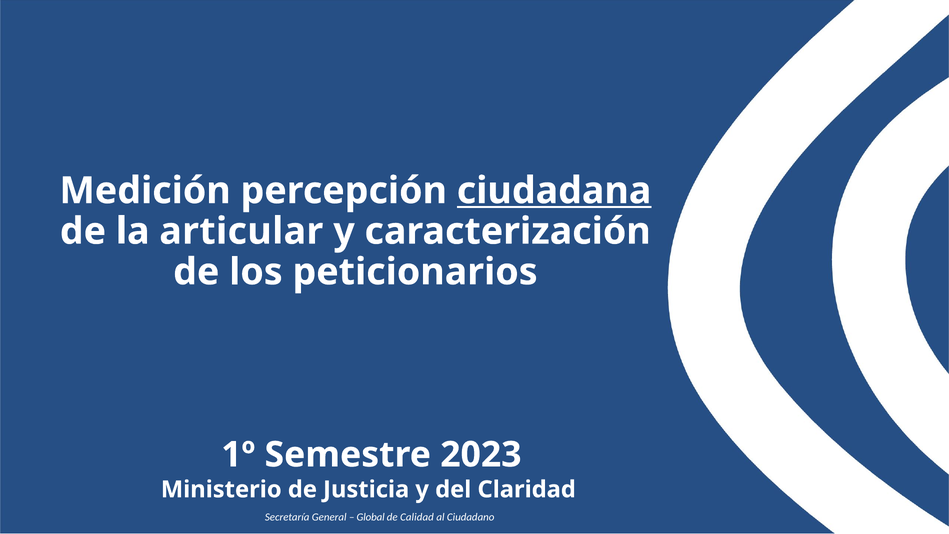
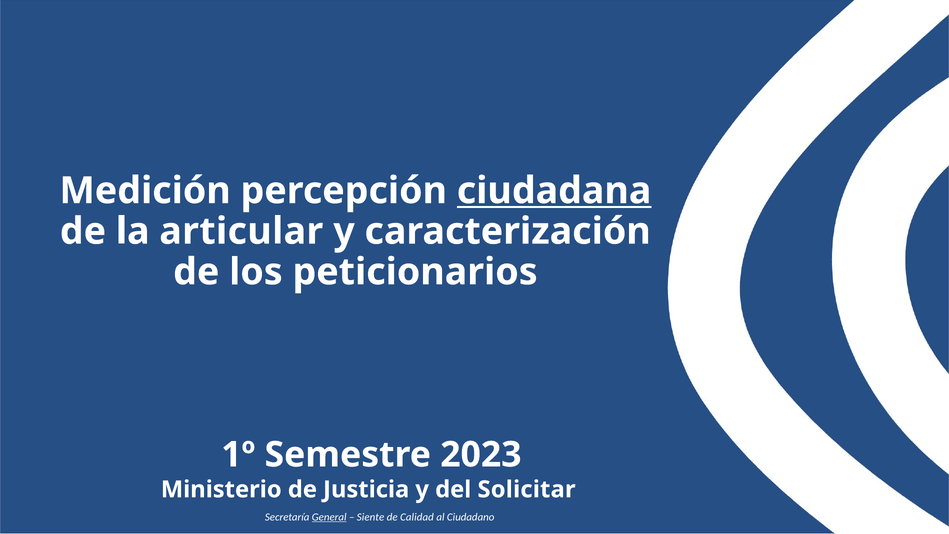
Claridad: Claridad -> Solicitar
General underline: none -> present
Global: Global -> Siente
